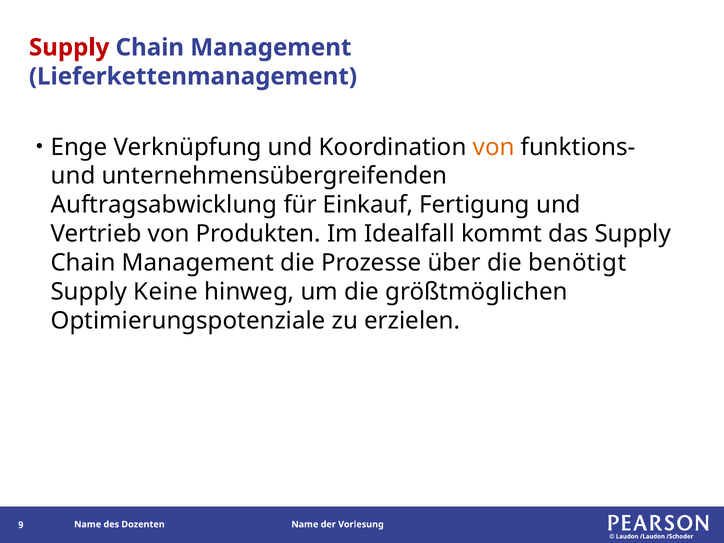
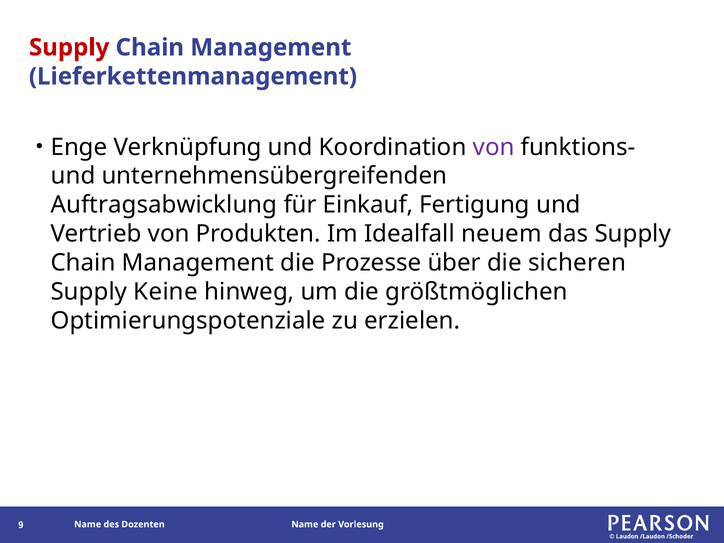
von at (494, 147) colour: orange -> purple
kommt: kommt -> neuem
benötigt: benötigt -> sicheren
